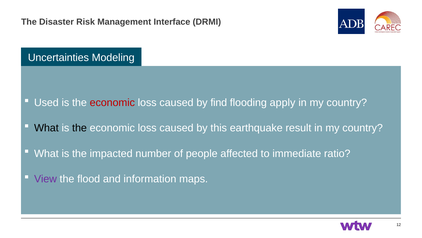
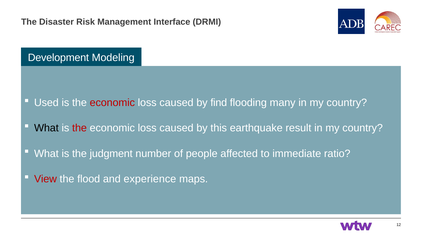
Uncertainties: Uncertainties -> Development
apply: apply -> many
the at (79, 128) colour: black -> red
impacted: impacted -> judgment
View colour: purple -> red
information: information -> experience
